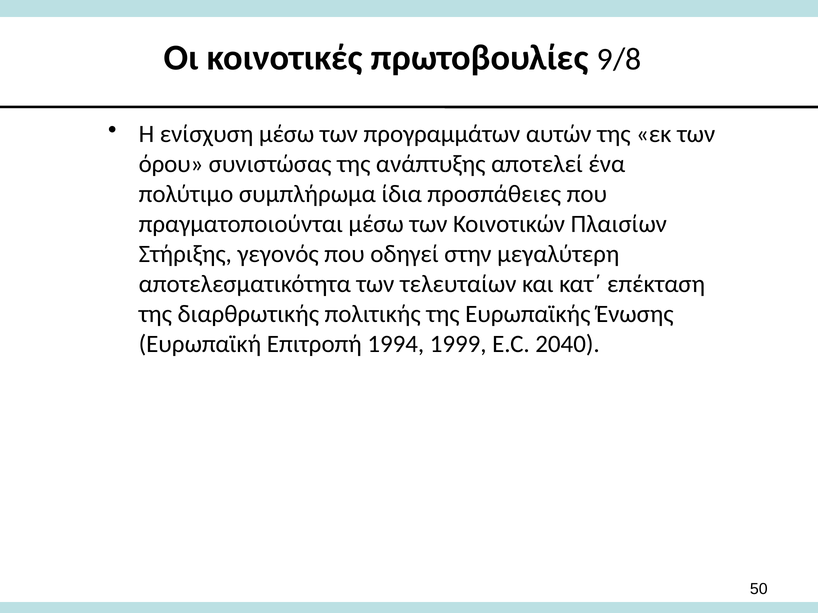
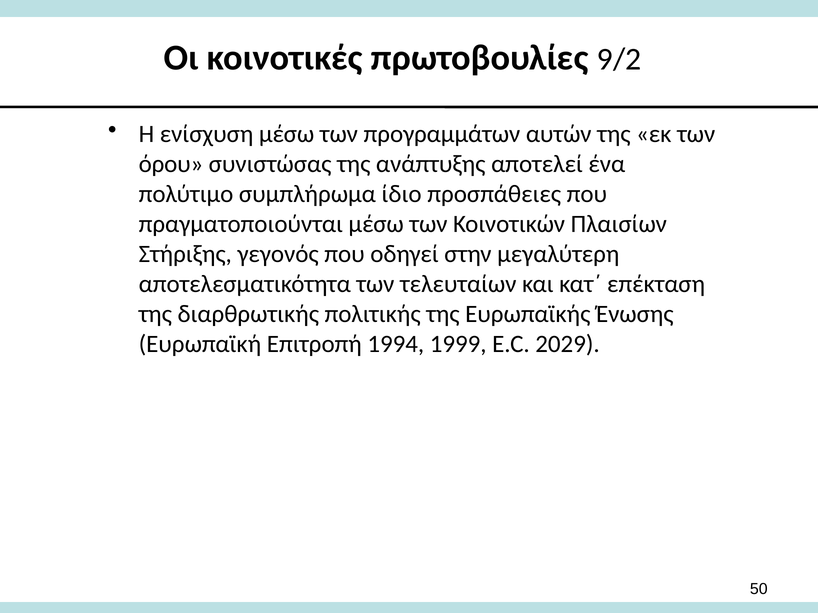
9/8: 9/8 -> 9/2
ίδια: ίδια -> ίδιο
2040: 2040 -> 2029
